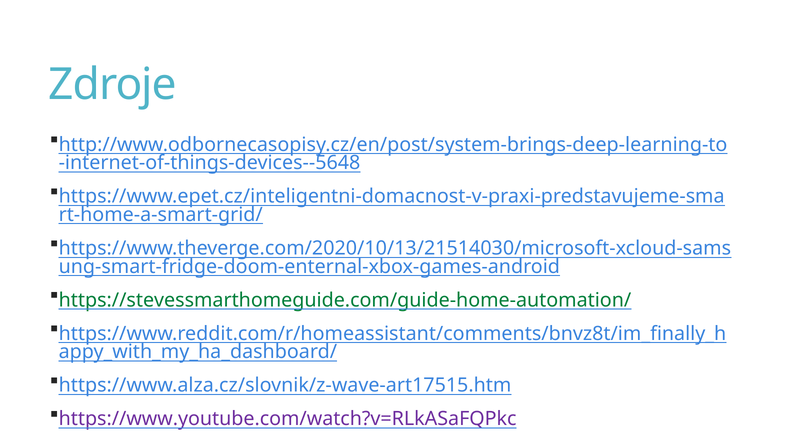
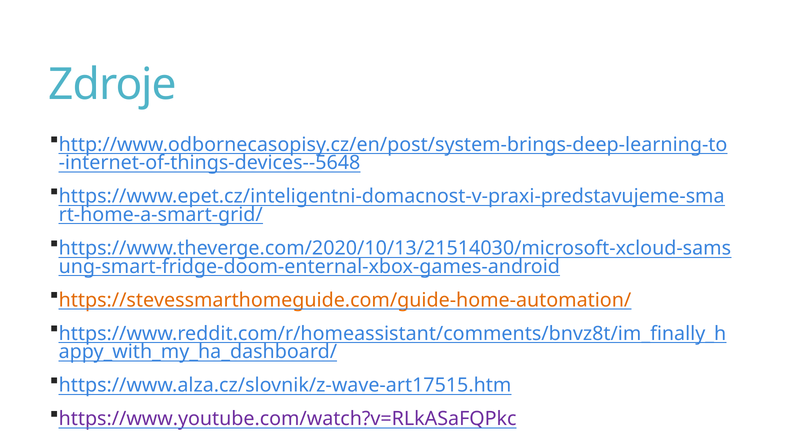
https://stevessmarthomeguide.com/guide-home-automation/ colour: green -> orange
